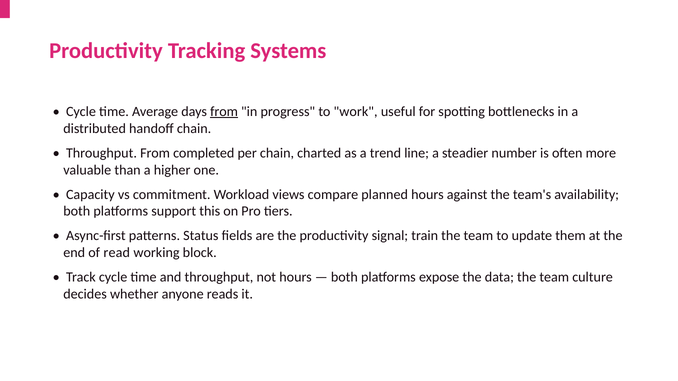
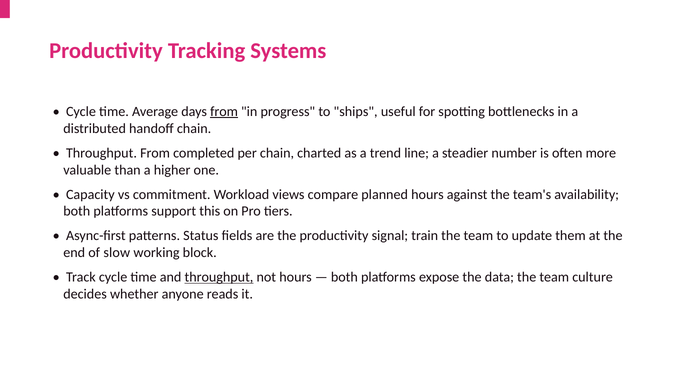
work: work -> ships
read: read -> slow
throughput at (219, 277) underline: none -> present
